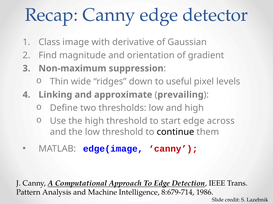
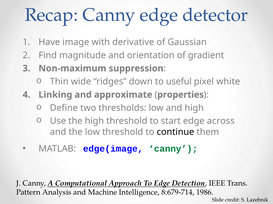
Class: Class -> Have
levels: levels -> white
prevailing: prevailing -> properties
canny at (173, 149) colour: red -> green
